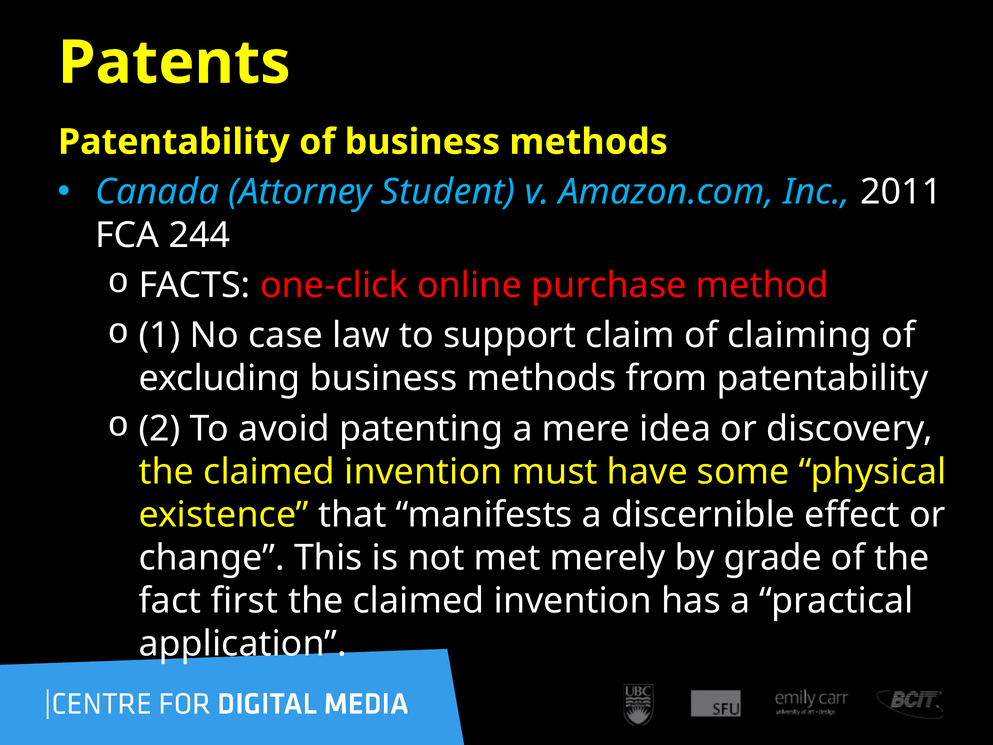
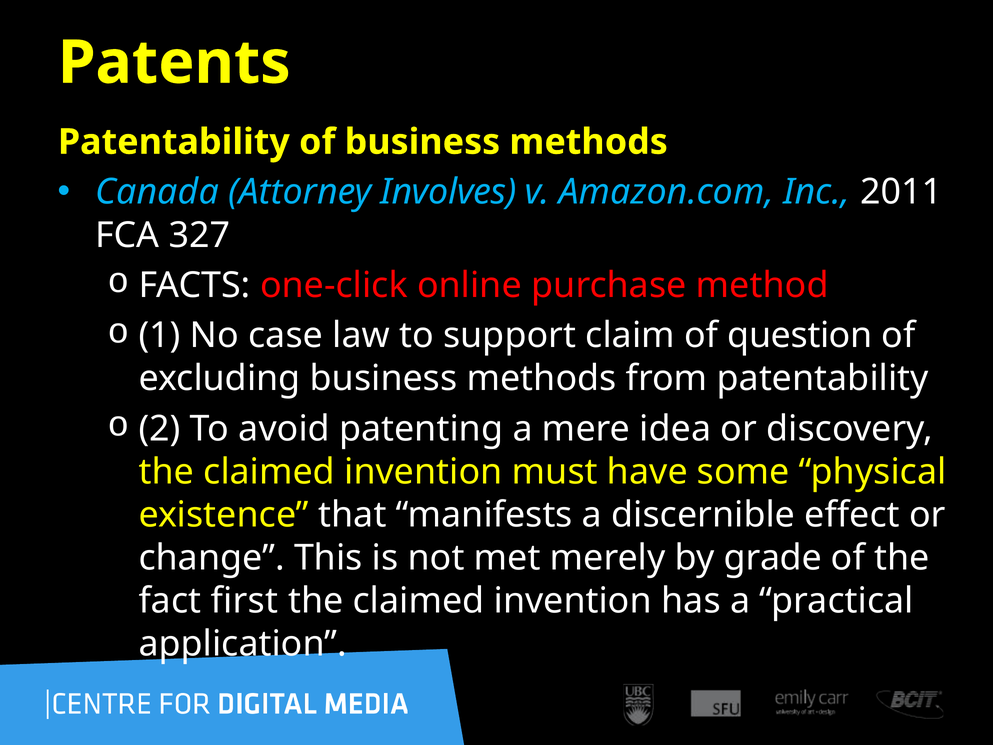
Student: Student -> Involves
244: 244 -> 327
claiming: claiming -> question
